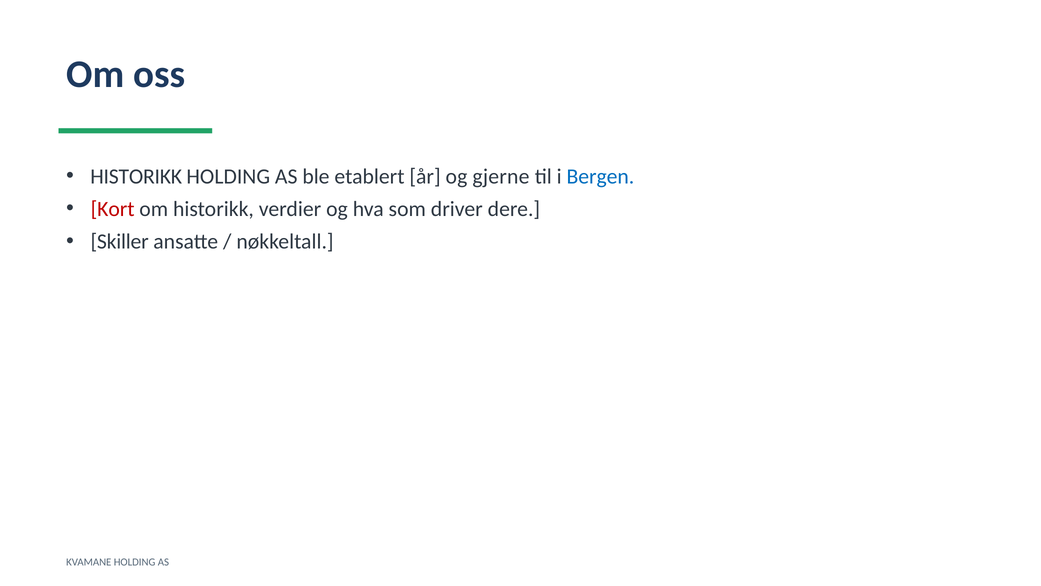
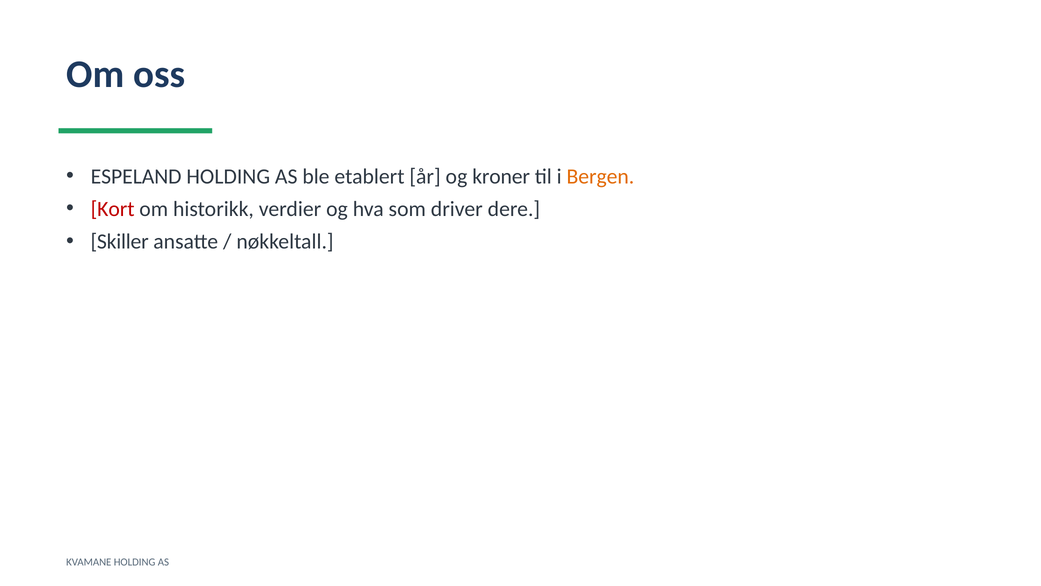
HISTORIKK at (136, 176): HISTORIKK -> ESPELAND
gjerne: gjerne -> kroner
Bergen colour: blue -> orange
